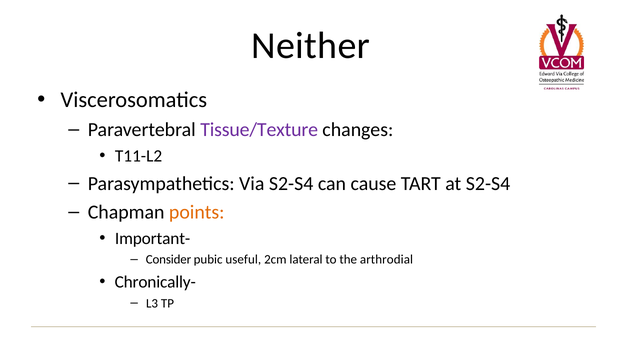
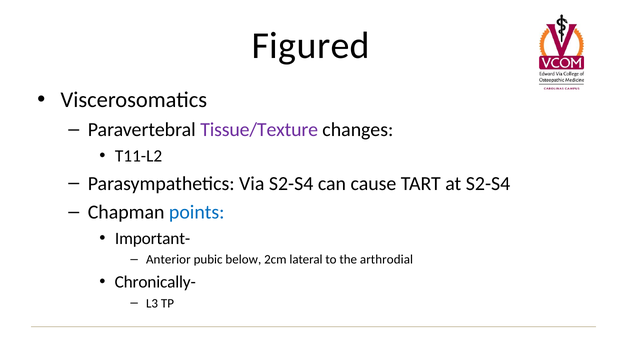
Neither: Neither -> Figured
points colour: orange -> blue
Consider: Consider -> Anterior
useful: useful -> below
